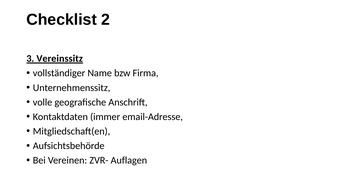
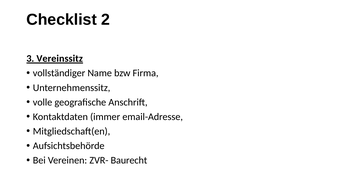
Auflagen: Auflagen -> Baurecht
